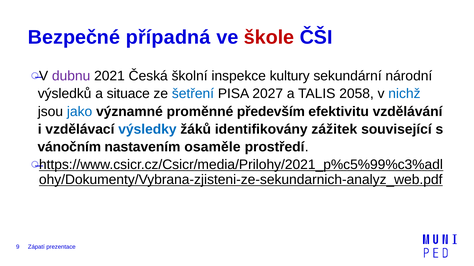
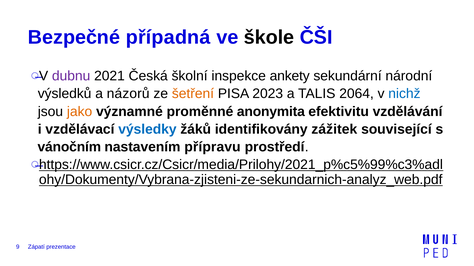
škole colour: red -> black
kultury: kultury -> ankety
situace: situace -> názorů
šetření colour: blue -> orange
2027: 2027 -> 2023
2058: 2058 -> 2064
jako colour: blue -> orange
především: především -> anonymita
osaměle: osaměle -> přípravu
